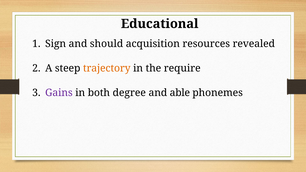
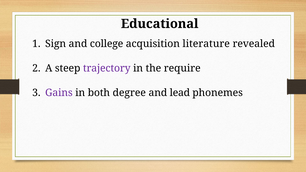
should: should -> college
resources: resources -> literature
trajectory colour: orange -> purple
able: able -> lead
